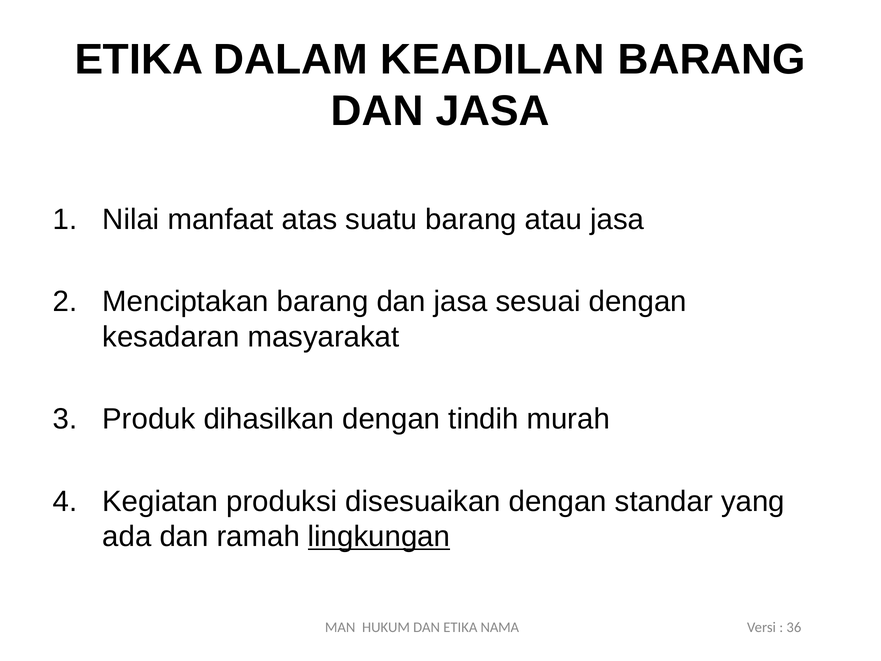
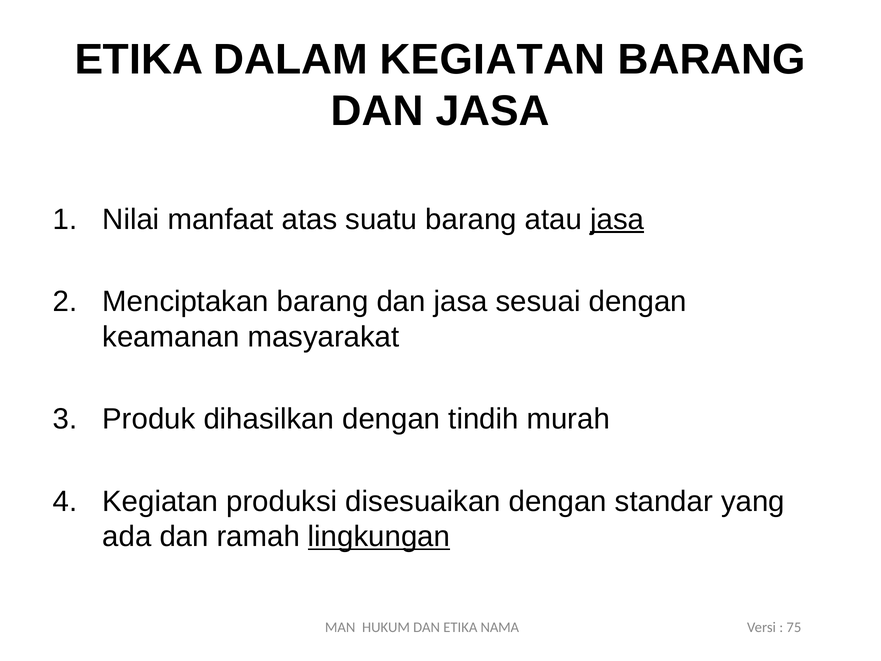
DALAM KEADILAN: KEADILAN -> KEGIATAN
jasa at (617, 219) underline: none -> present
kesadaran: kesadaran -> keamanan
36: 36 -> 75
